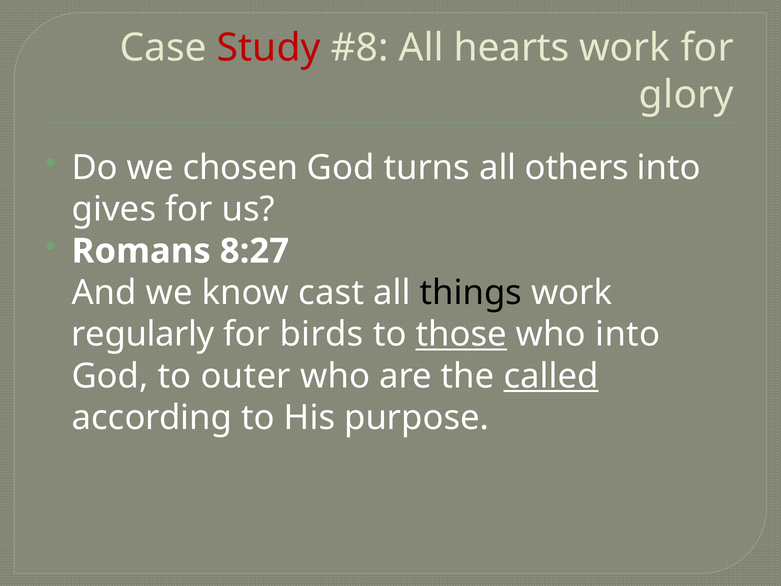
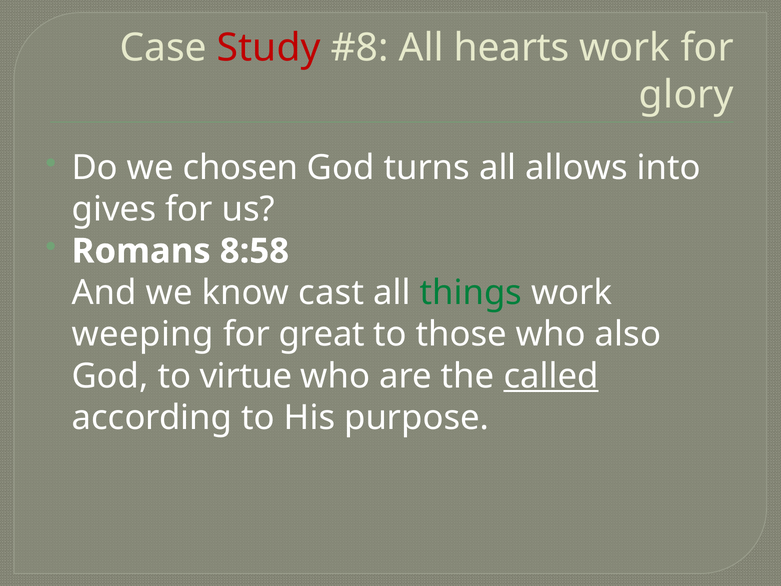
others: others -> allows
8:27: 8:27 -> 8:58
things colour: black -> green
regularly: regularly -> weeping
birds: birds -> great
those underline: present -> none
who into: into -> also
outer: outer -> virtue
